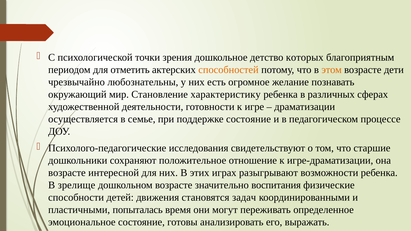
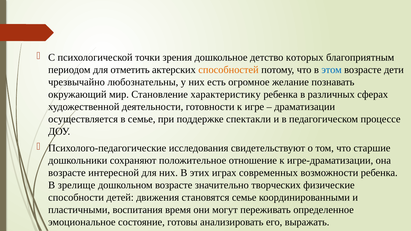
этом colour: orange -> blue
поддержке состояние: состояние -> спектакли
разыгрывают: разыгрывают -> современных
воспитания: воспитания -> творческих
становятся задач: задач -> семье
попыталась: попыталась -> воспитания
